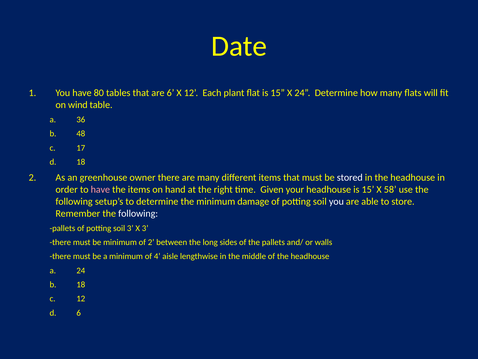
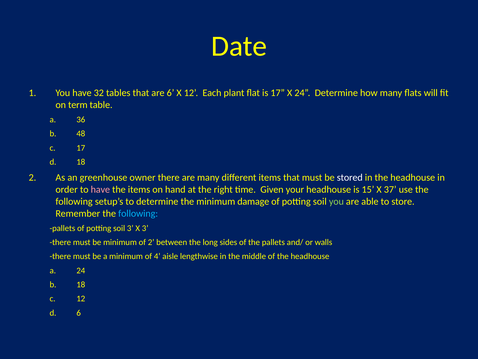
80: 80 -> 32
flat is 15: 15 -> 17
wind: wind -> term
58: 58 -> 37
you at (336, 201) colour: white -> light green
following at (138, 213) colour: white -> light blue
